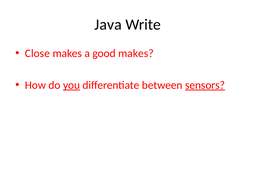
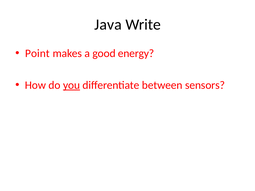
Close: Close -> Point
good makes: makes -> energy
sensors underline: present -> none
